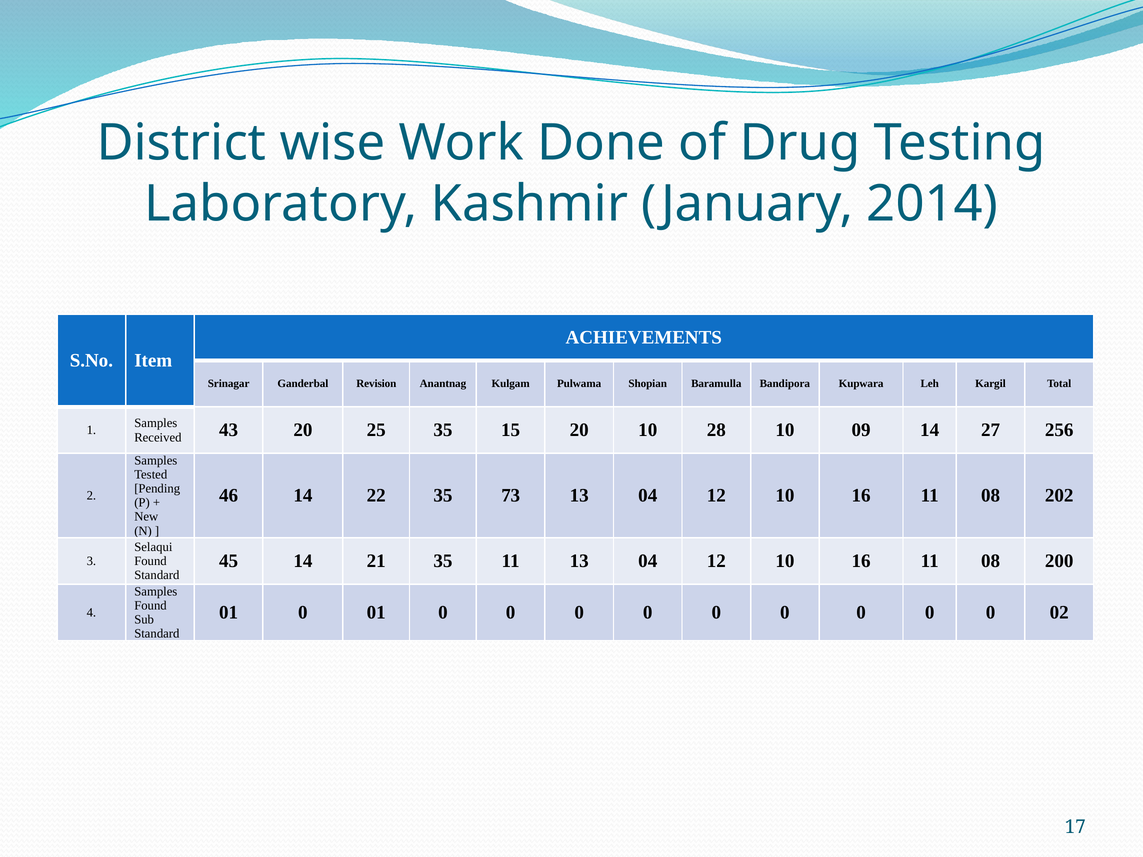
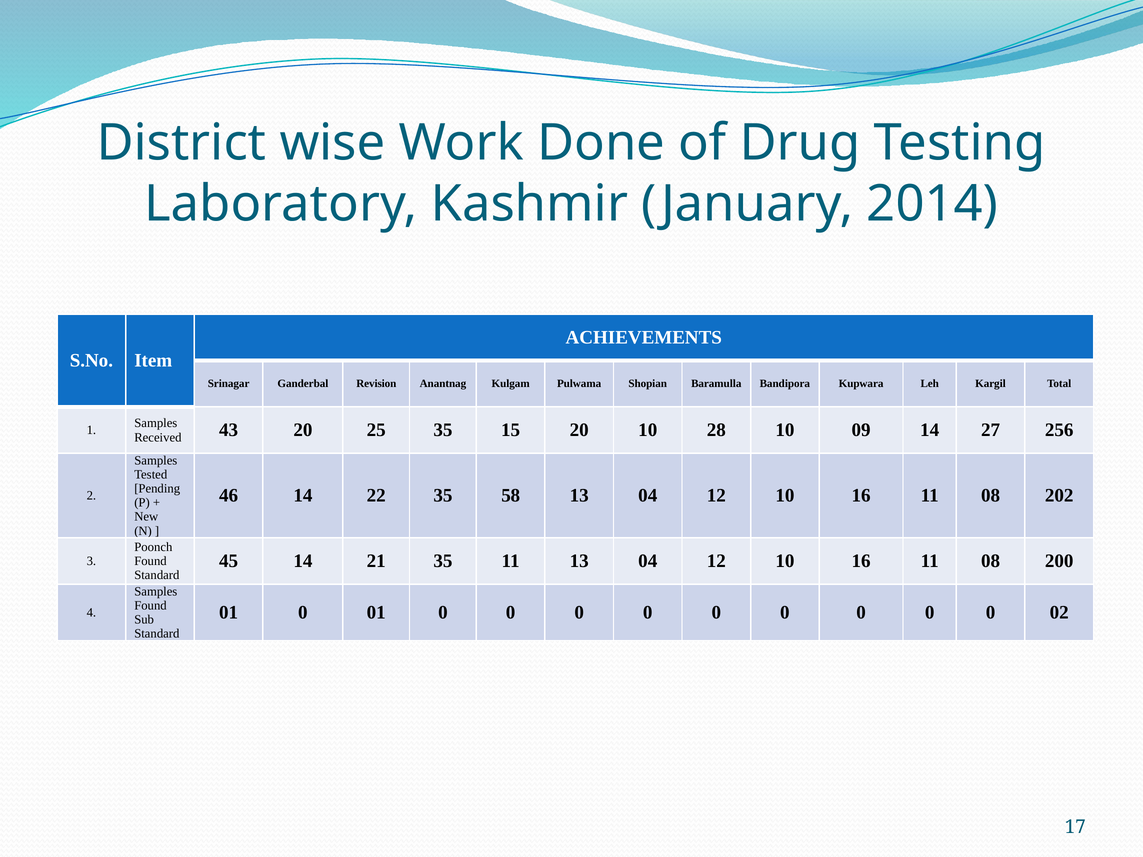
73: 73 -> 58
Selaqui: Selaqui -> Poonch
